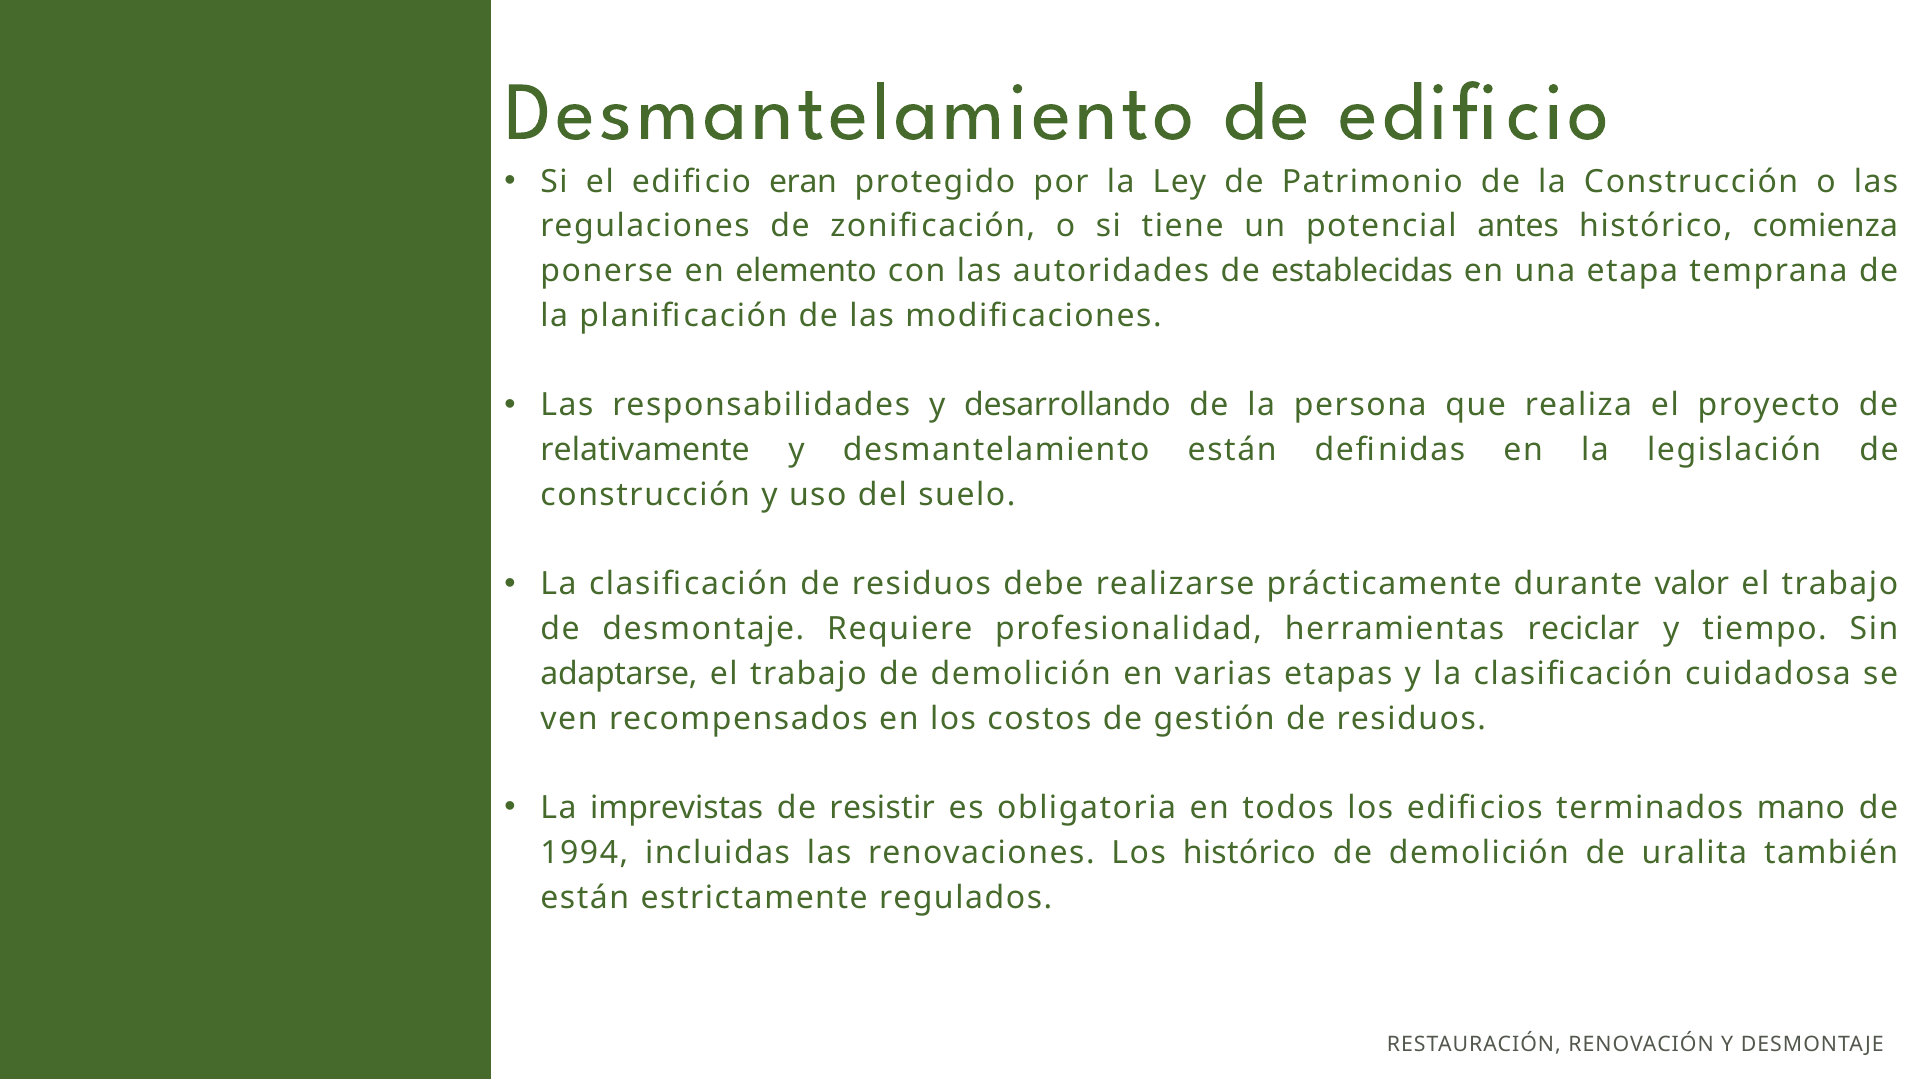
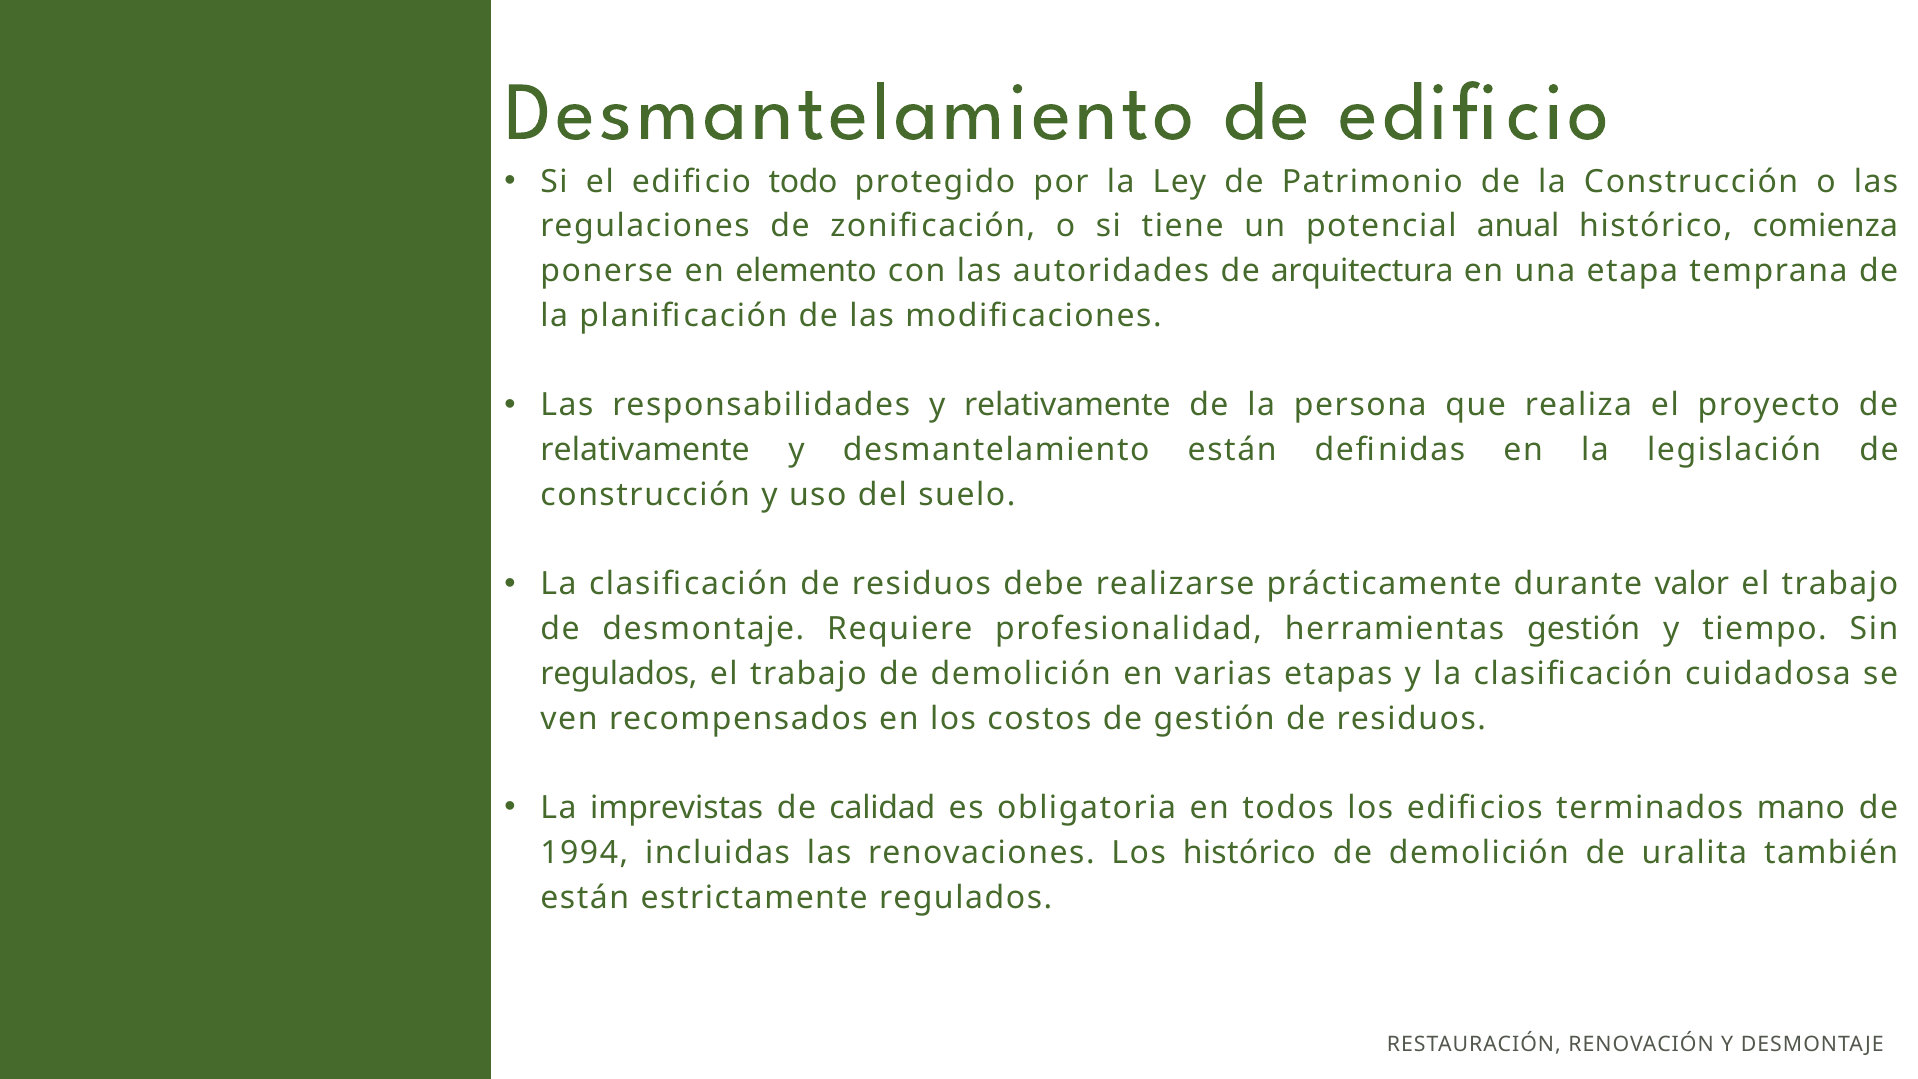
eran: eran -> todo
antes: antes -> anual
establecidas: establecidas -> arquitectura
y desarrollando: desarrollando -> relativamente
herramientas reciclar: reciclar -> gestión
adaptarse at (619, 674): adaptarse -> regulados
resistir: resistir -> calidad
